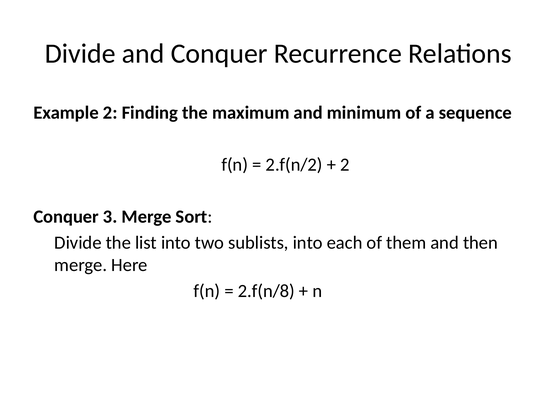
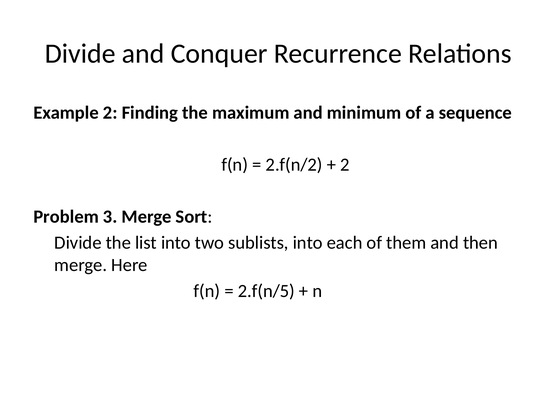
Conquer at (66, 217): Conquer -> Problem
2.f(n/8: 2.f(n/8 -> 2.f(n/5
